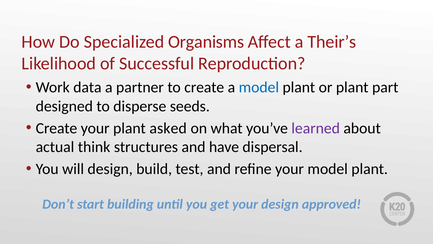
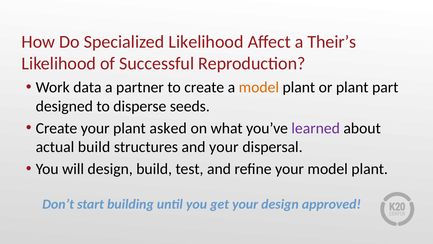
Specialized Organisms: Organisms -> Likelihood
model at (259, 87) colour: blue -> orange
actual think: think -> build
and have: have -> your
